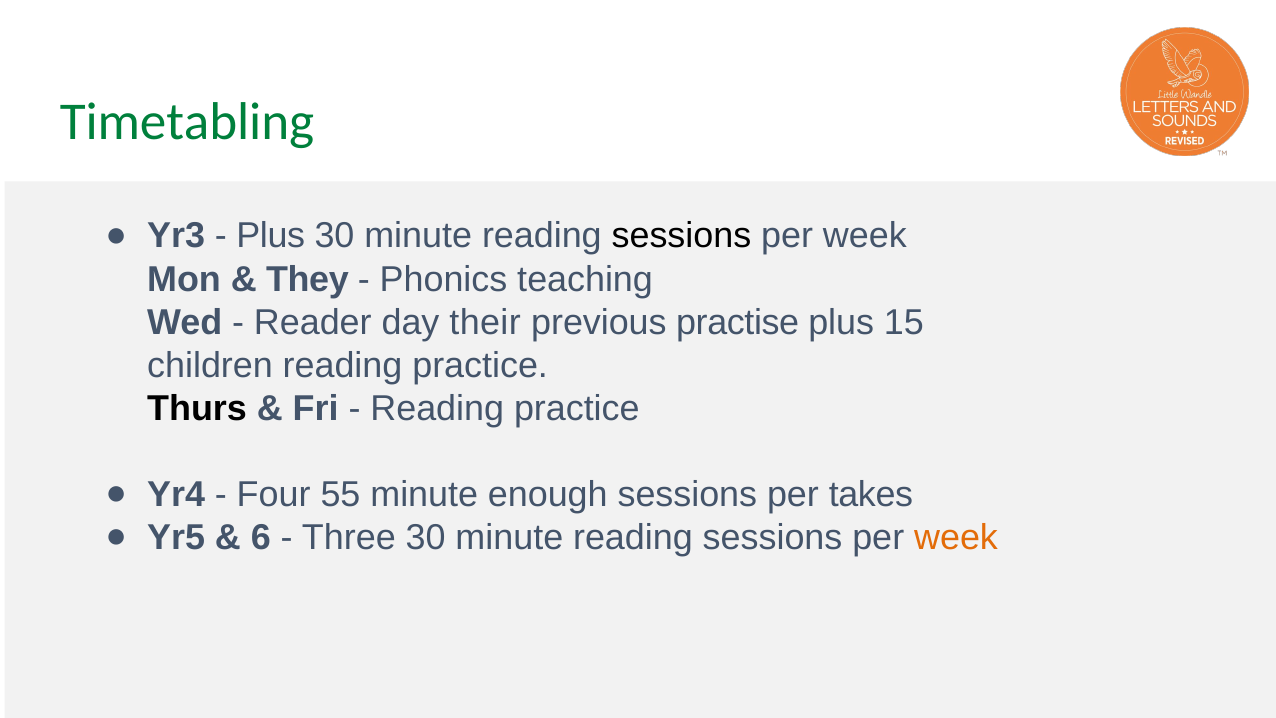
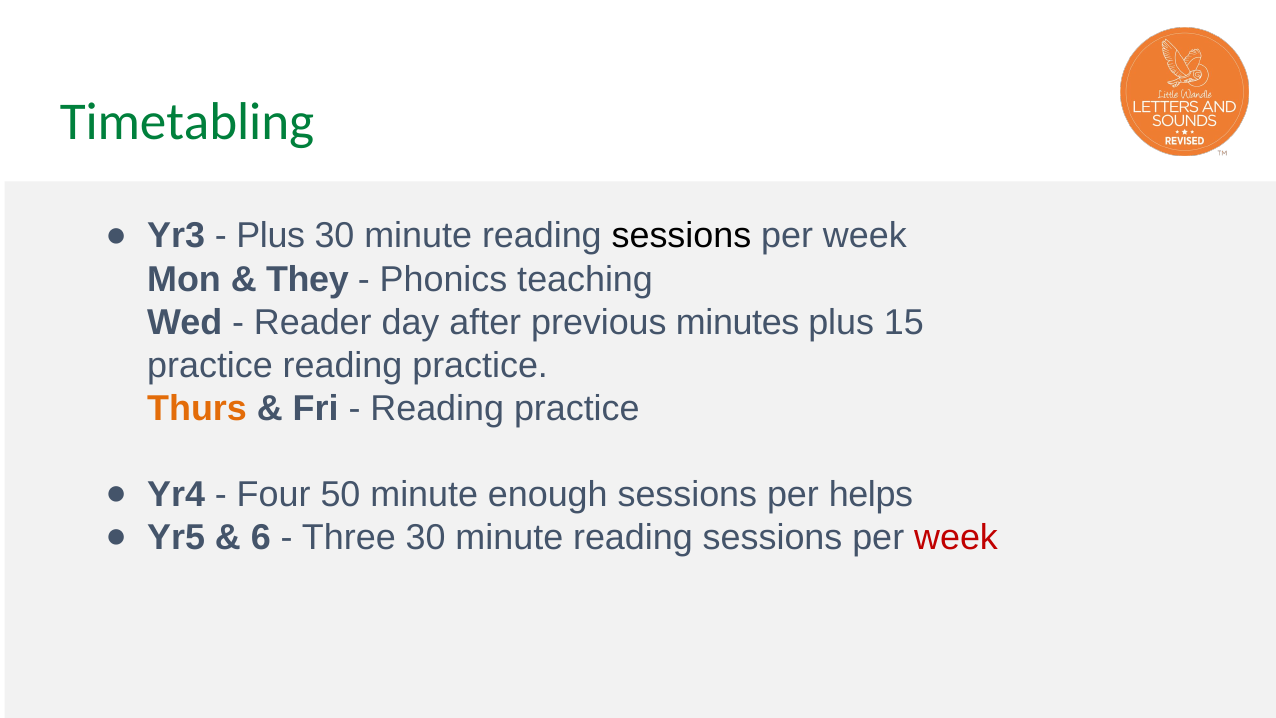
their: their -> after
practise: practise -> minutes
children at (210, 365): children -> practice
Thurs colour: black -> orange
55: 55 -> 50
takes: takes -> helps
week at (956, 538) colour: orange -> red
